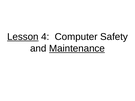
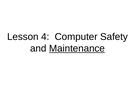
Lesson underline: present -> none
